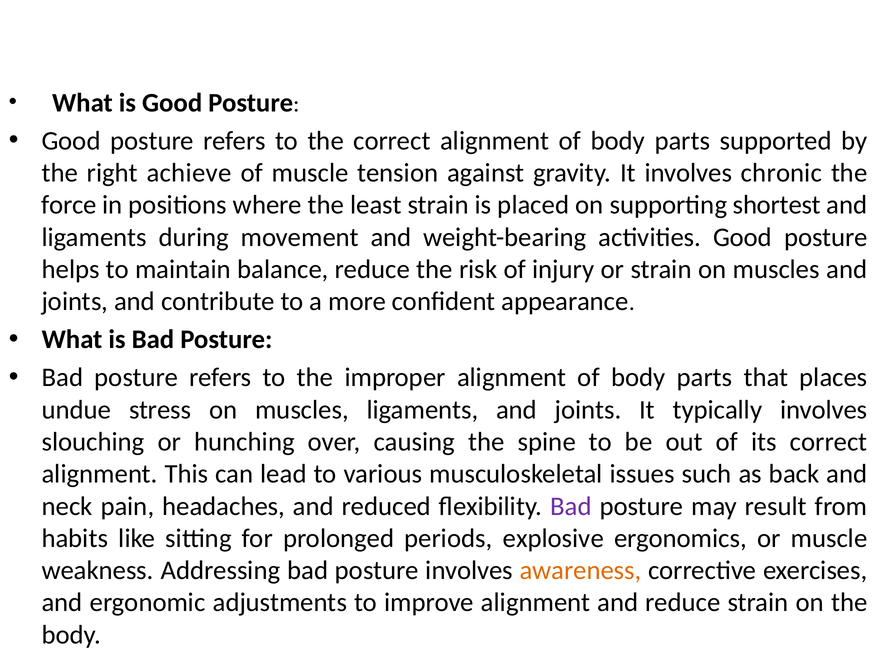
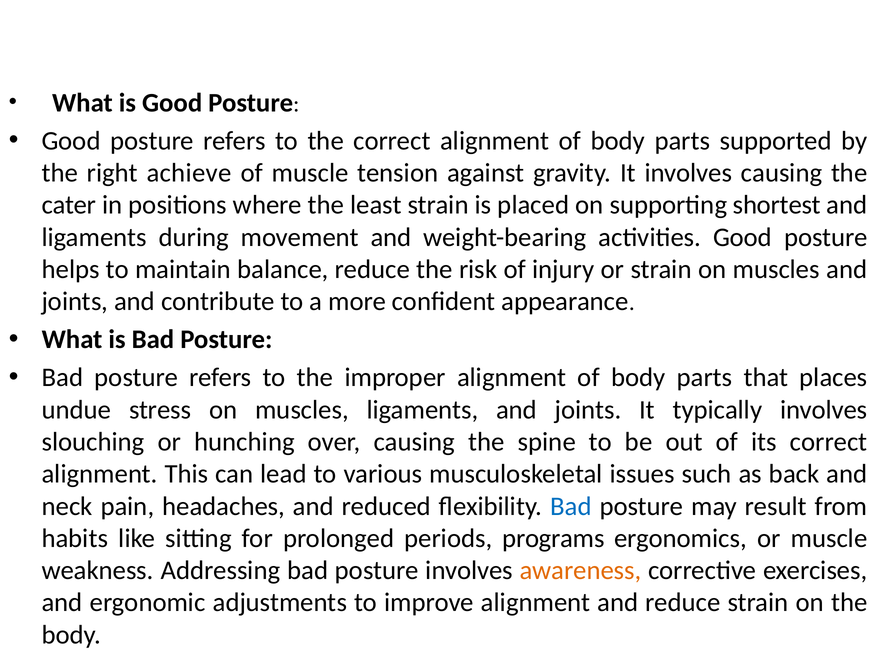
involves chronic: chronic -> causing
force: force -> cater
Bad at (571, 506) colour: purple -> blue
explosive: explosive -> programs
